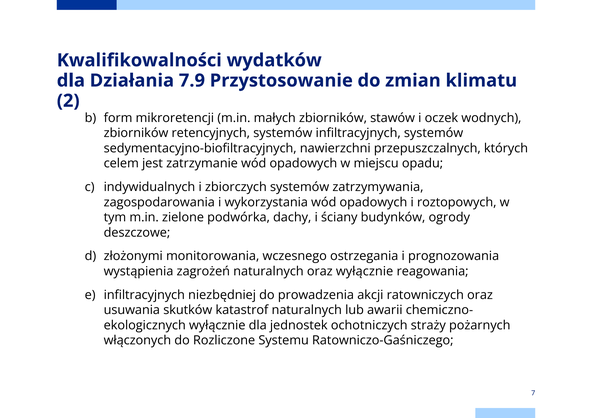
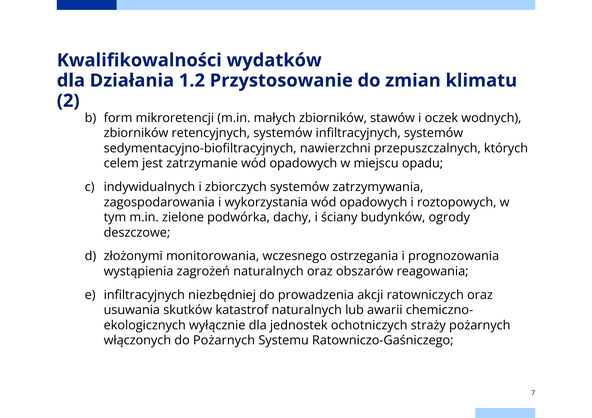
7.9: 7.9 -> 1.2
oraz wyłącznie: wyłącznie -> obszarów
do Rozliczone: Rozliczone -> Pożarnych
